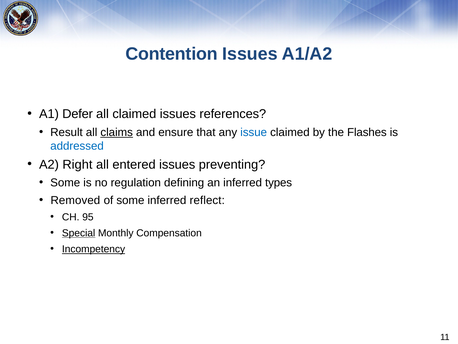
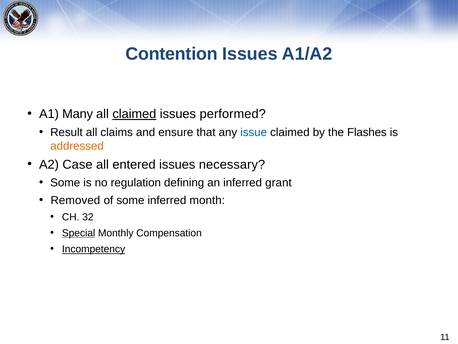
Defer: Defer -> Many
claimed at (134, 114) underline: none -> present
references: references -> performed
claims underline: present -> none
addressed colour: blue -> orange
Right: Right -> Case
preventing: preventing -> necessary
types: types -> grant
reflect: reflect -> month
95: 95 -> 32
